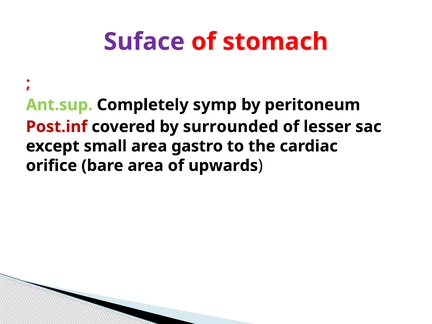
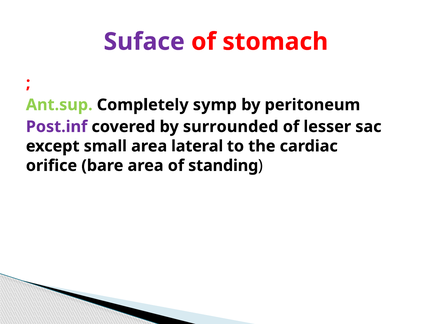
Post.inf colour: red -> purple
gastro: gastro -> lateral
upwards: upwards -> standing
